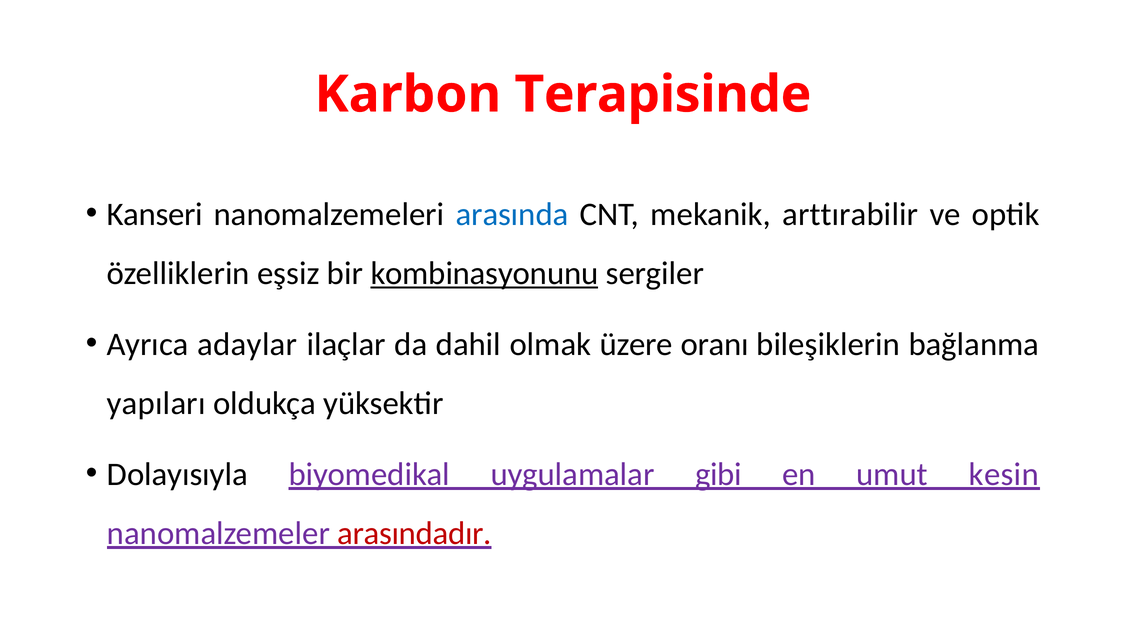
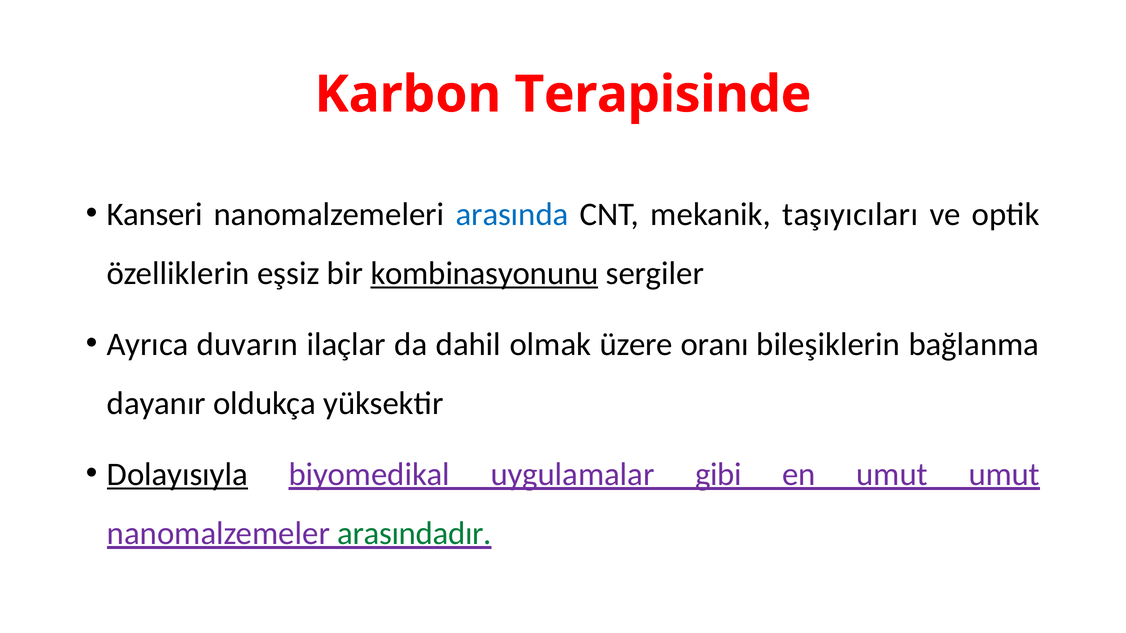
arttırabilir: arttırabilir -> taşıyıcıları
adaylar: adaylar -> duvarın
yapıları: yapıları -> dayanır
Dolayısıyla underline: none -> present
umut kesin: kesin -> umut
arasındadır colour: red -> green
